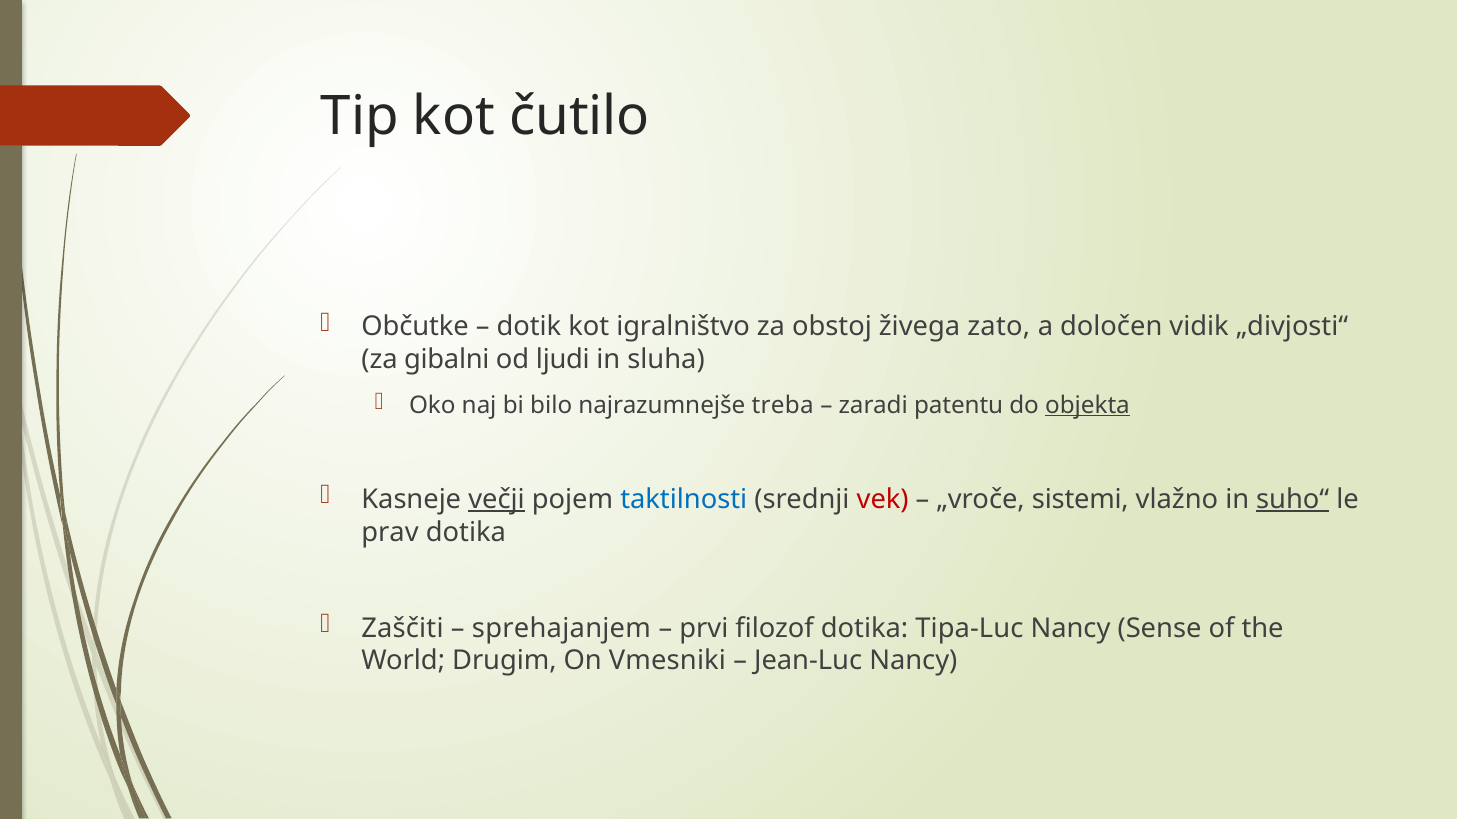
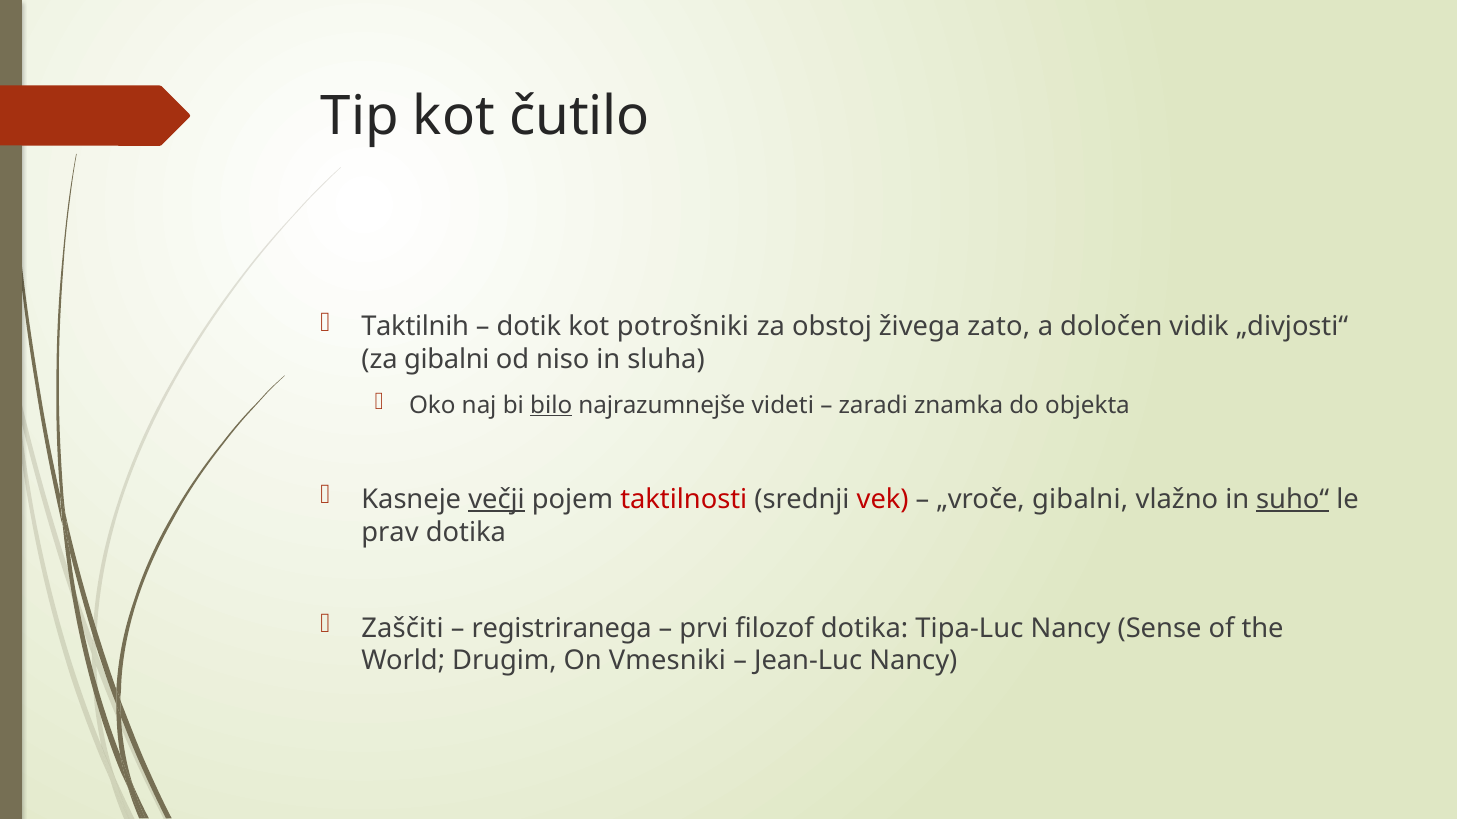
Občutke: Občutke -> Taktilnih
igralništvo: igralništvo -> potrošniki
ljudi: ljudi -> niso
bilo underline: none -> present
treba: treba -> videti
patentu: patentu -> znamka
objekta underline: present -> none
taktilnosti colour: blue -> red
„vroče sistemi: sistemi -> gibalni
sprehajanjem: sprehajanjem -> registriranega
